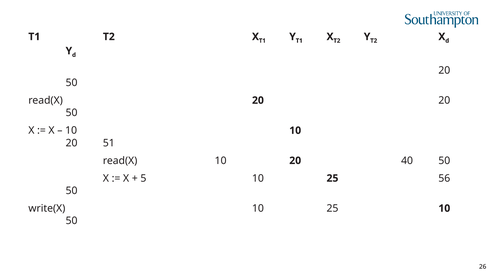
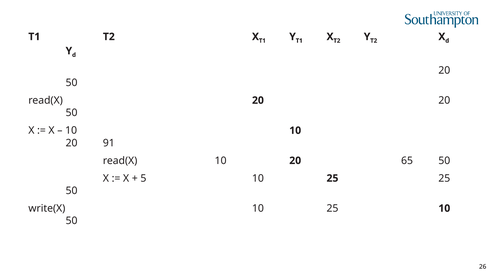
51: 51 -> 91
40: 40 -> 65
25 56: 56 -> 25
